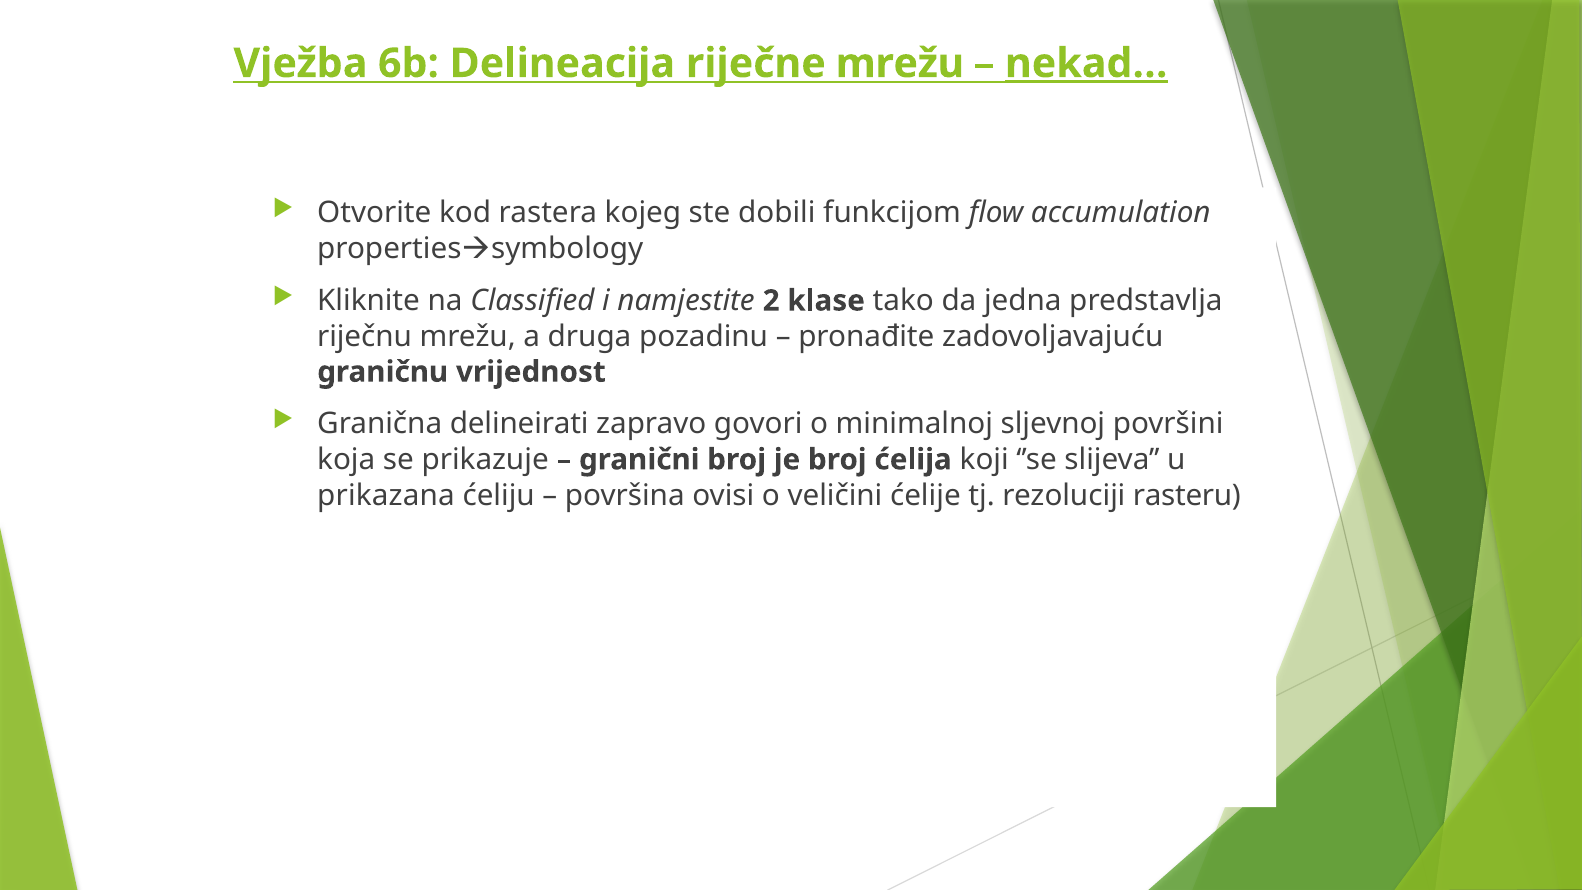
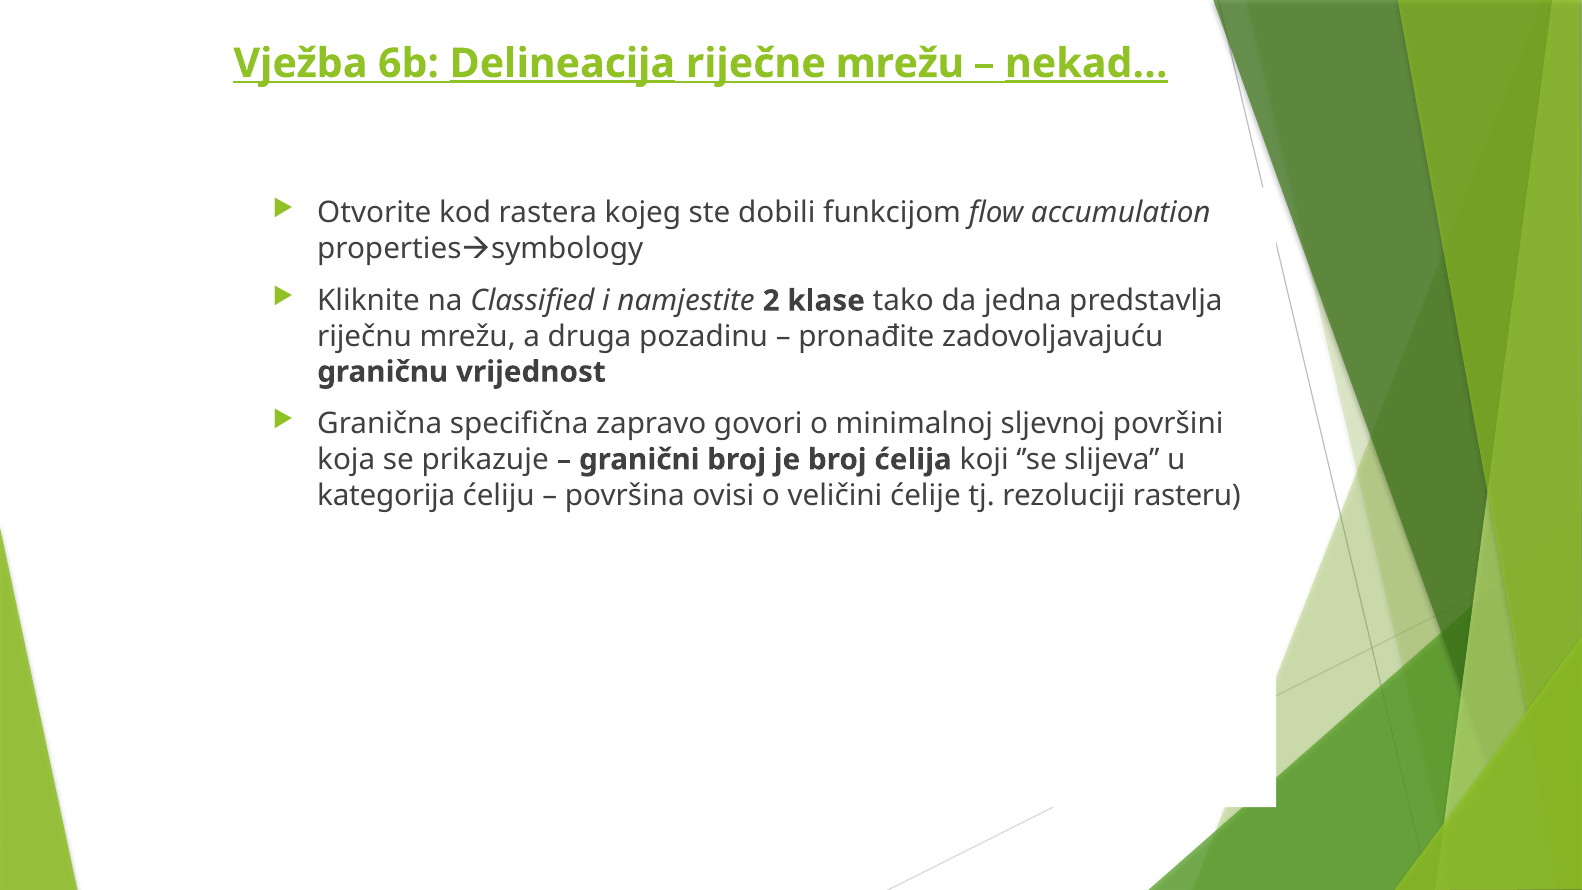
Delineacija underline: none -> present
delineirati: delineirati -> specifična
prikazana: prikazana -> kategorija
